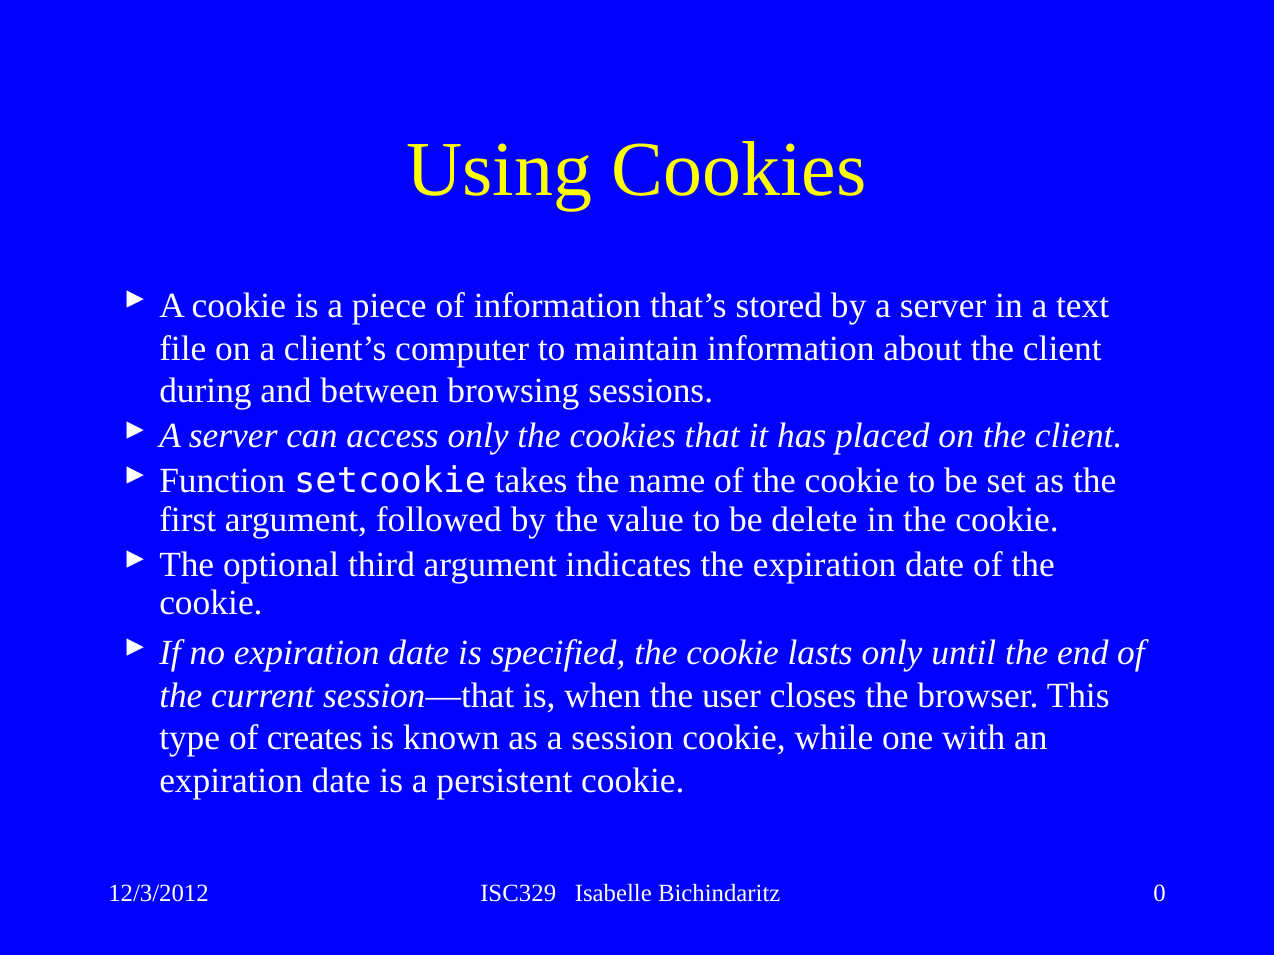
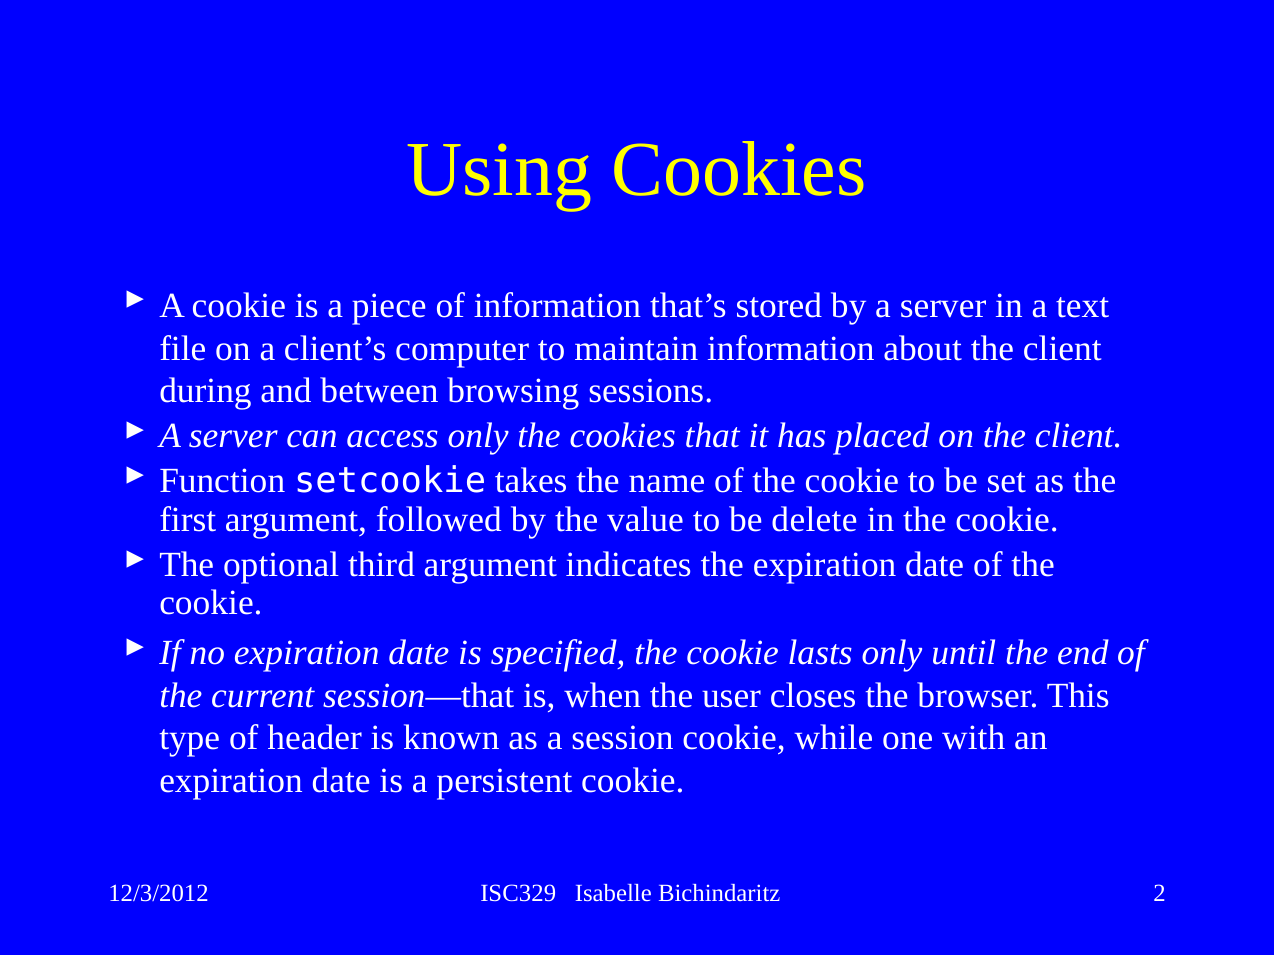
creates: creates -> header
0: 0 -> 2
